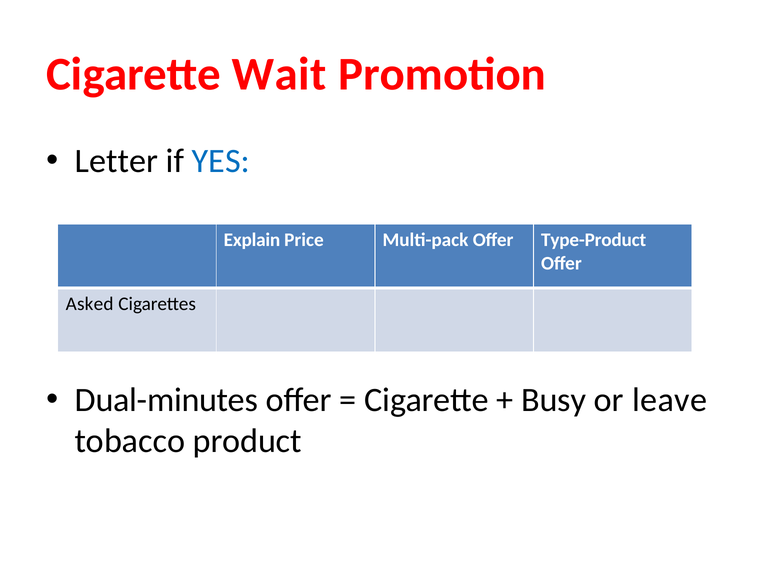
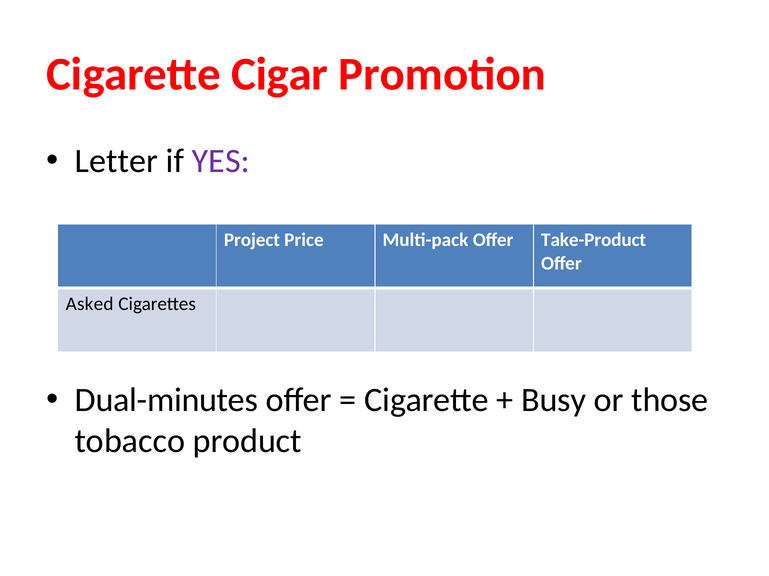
Wait: Wait -> Cigar
YES colour: blue -> purple
Explain: Explain -> Project
Type-Product: Type-Product -> Take-Product
leave: leave -> those
